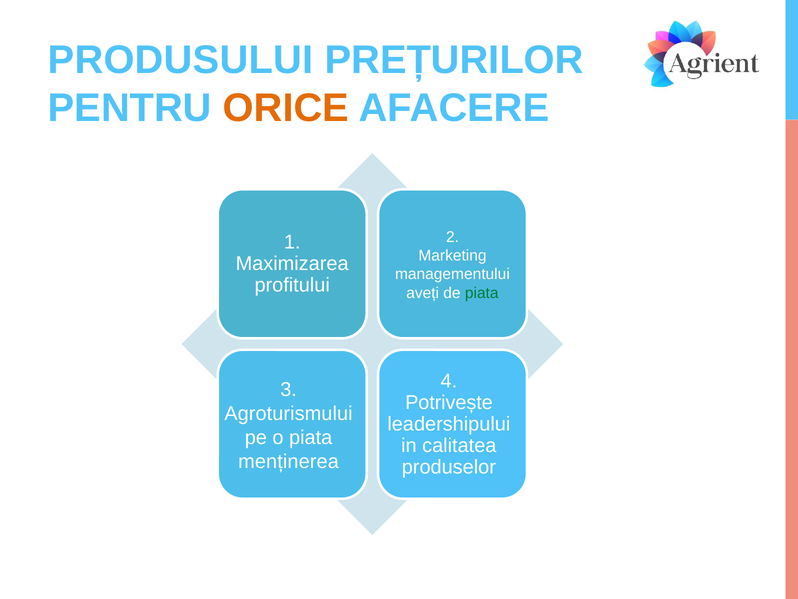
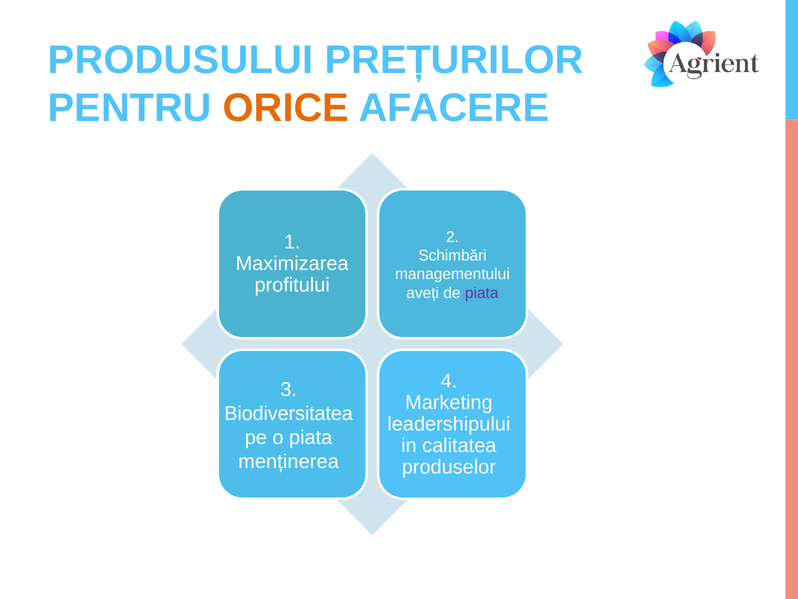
Marketing: Marketing -> Schimbări
piata at (482, 293) colour: green -> purple
Potrivește: Potrivește -> Marketing
Agroturismului: Agroturismului -> Biodiversitatea
